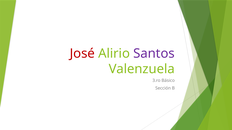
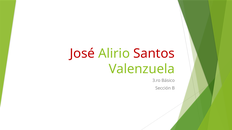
Santos colour: purple -> red
